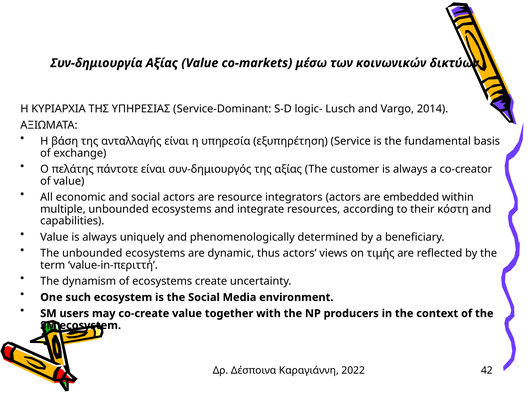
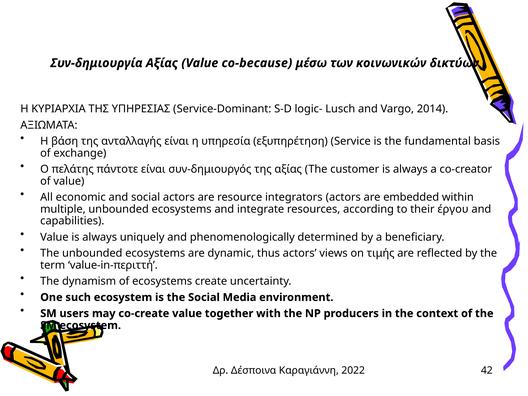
co-markets: co-markets -> co-because
κόστη: κόστη -> έργου
